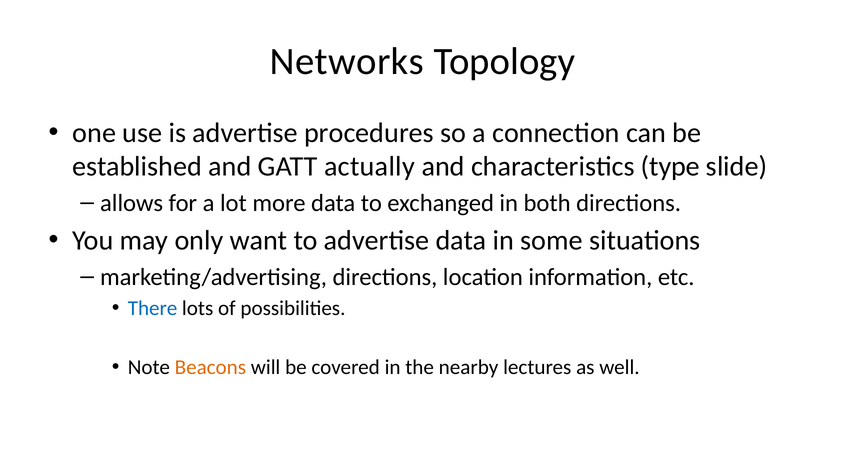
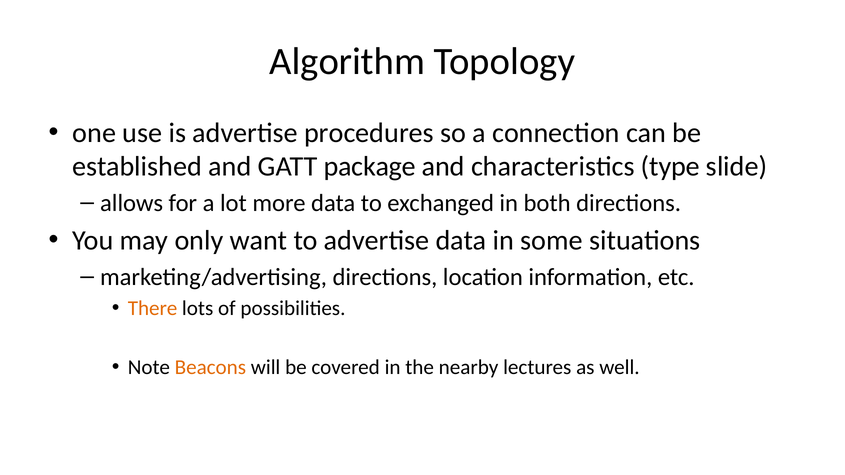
Networks: Networks -> Algorithm
actually: actually -> package
There colour: blue -> orange
